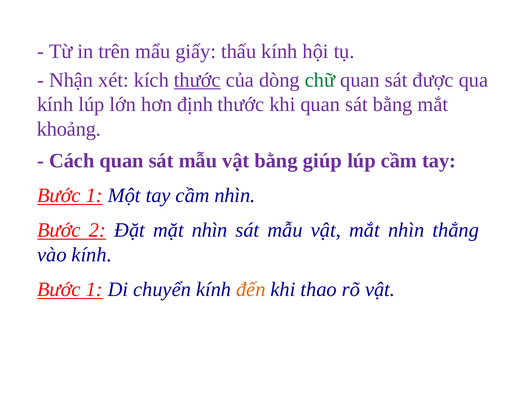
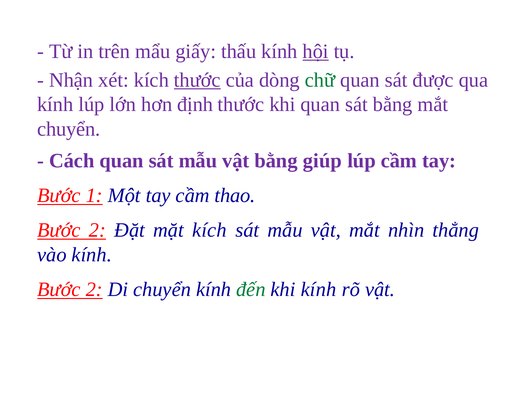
hội underline: none -> present
khoảng at (69, 129): khoảng -> chuyển
cầm nhìn: nhìn -> thao
mặt nhìn: nhìn -> kích
1 at (94, 289): 1 -> 2
đến colour: orange -> green
khi thao: thao -> kính
